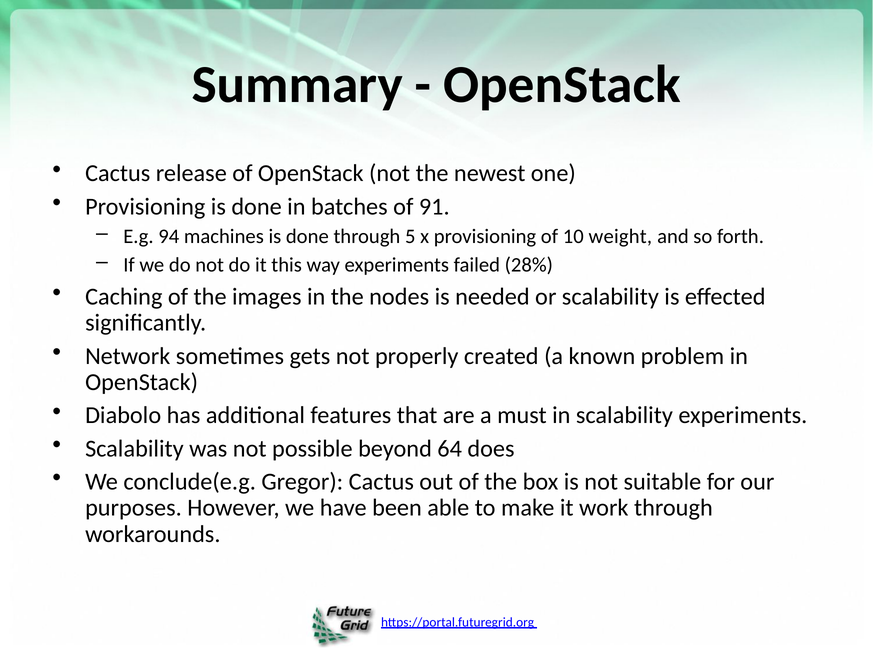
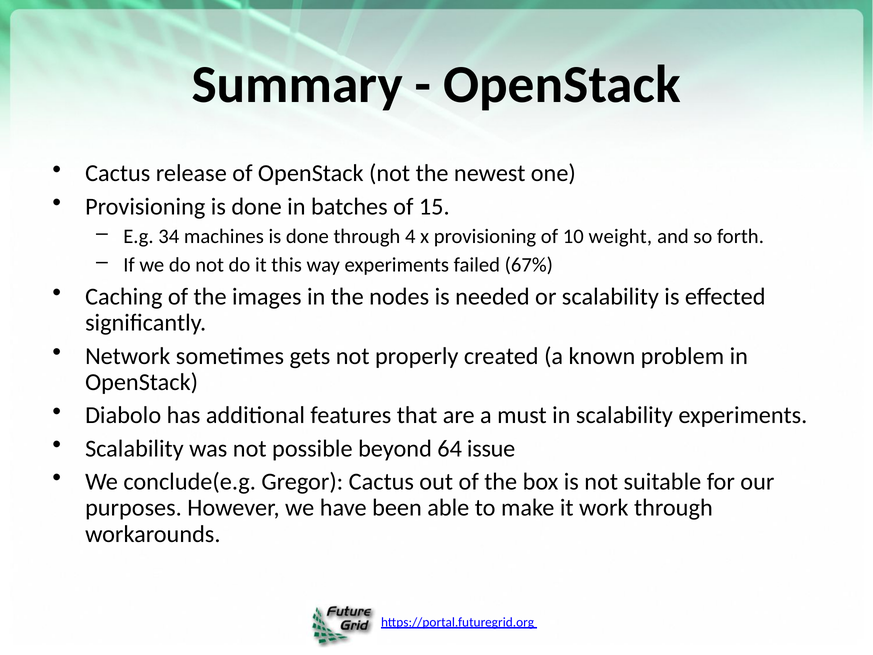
91: 91 -> 15
94: 94 -> 34
5: 5 -> 4
28%: 28% -> 67%
does: does -> issue
